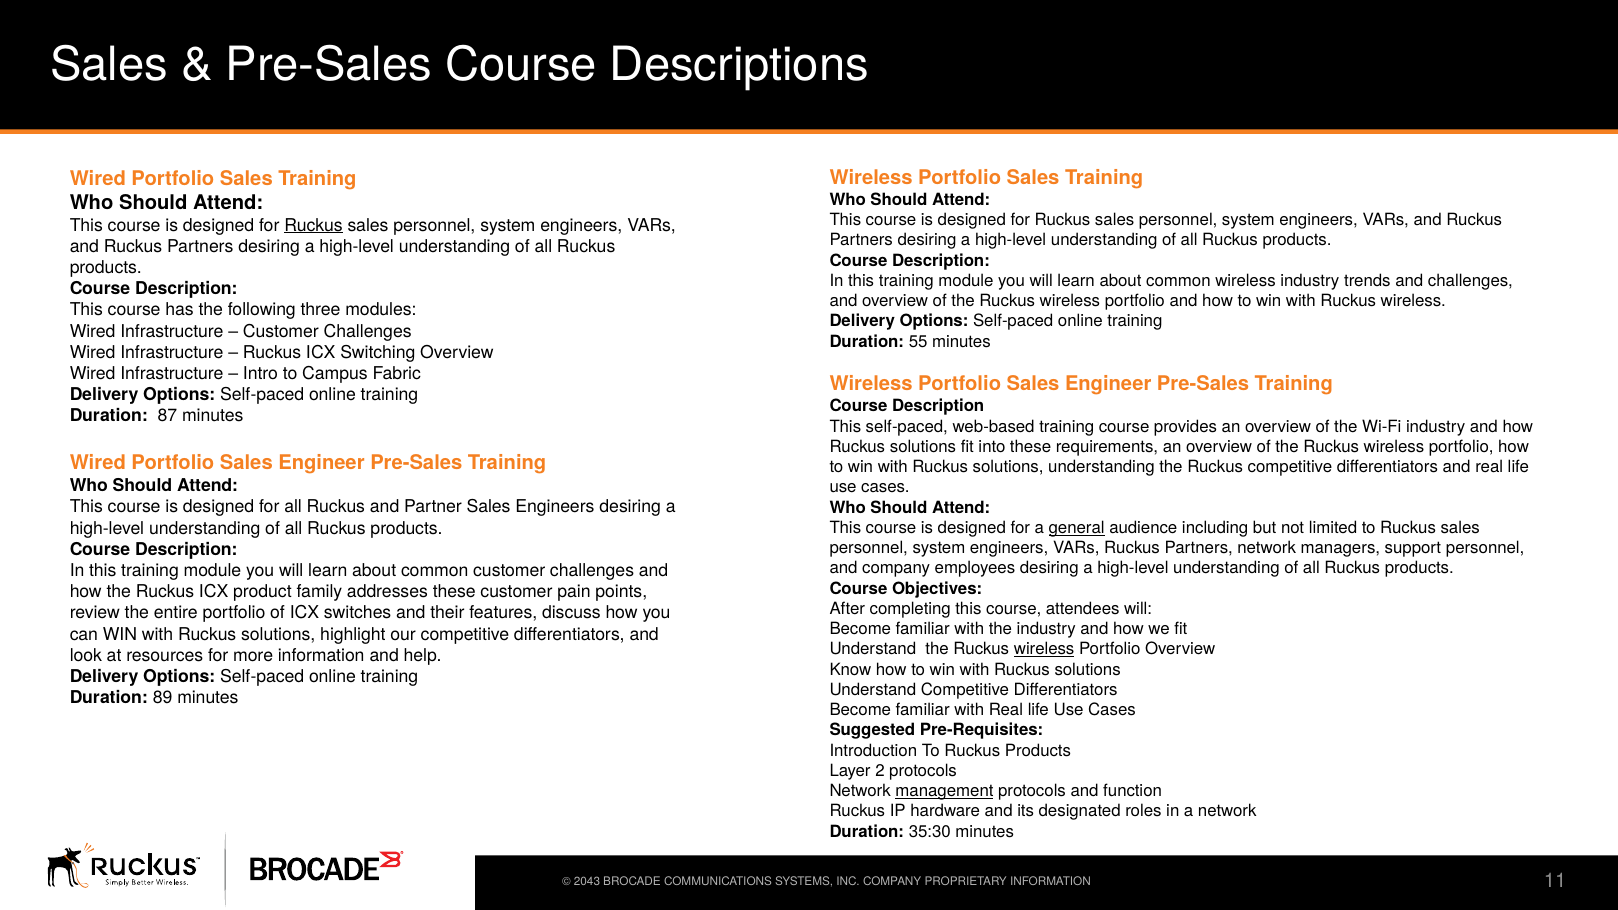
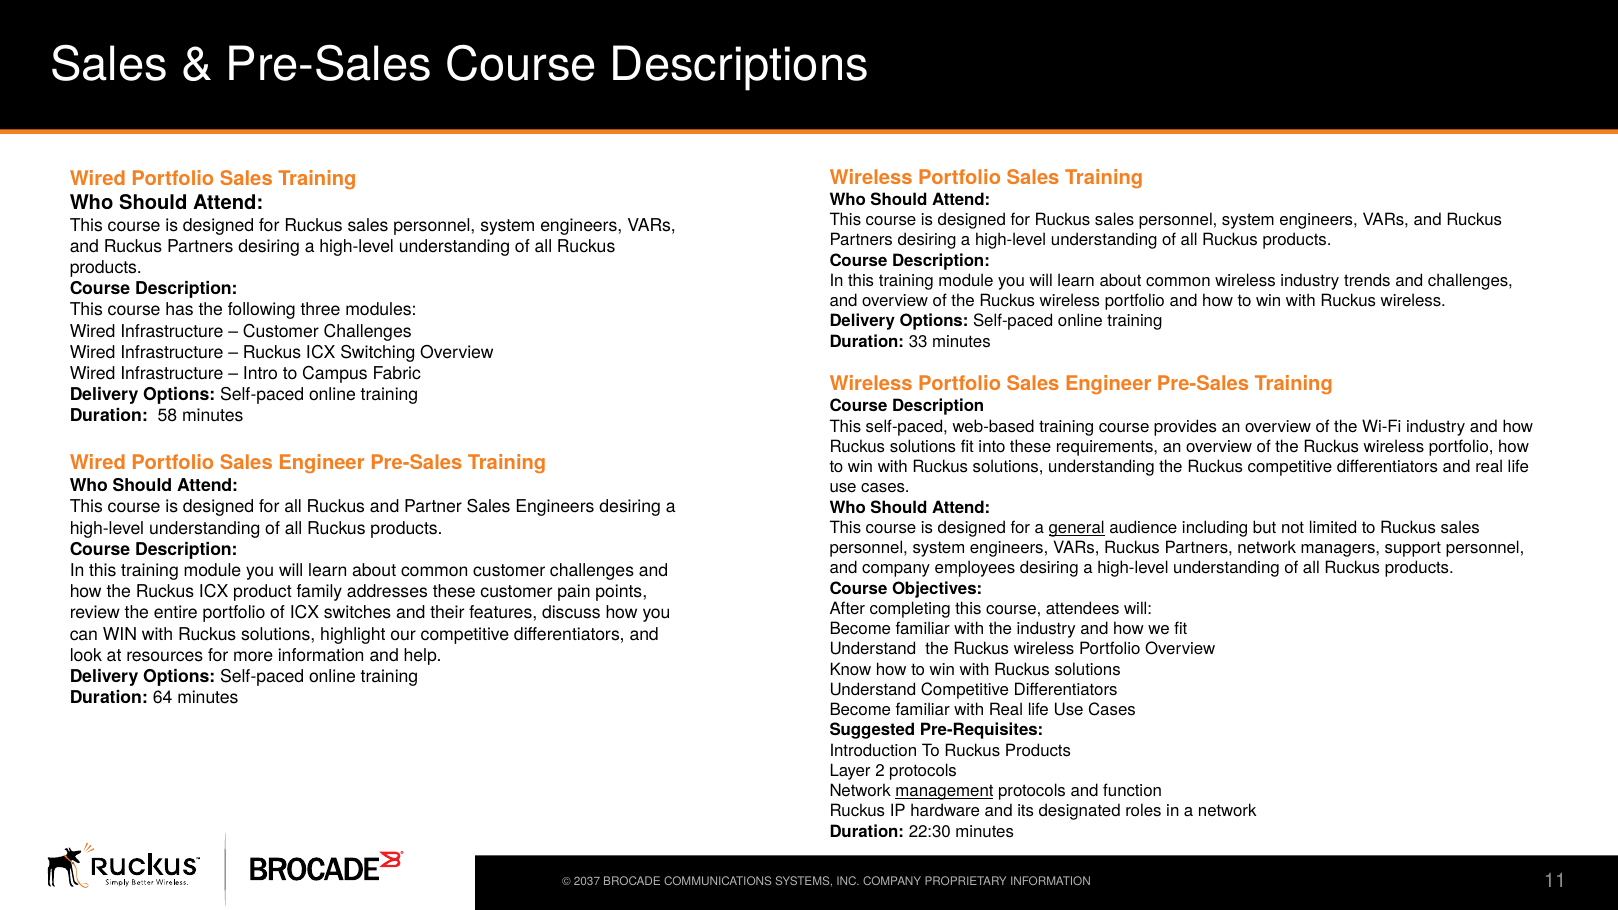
Ruckus at (314, 225) underline: present -> none
55: 55 -> 33
87: 87 -> 58
wireless at (1044, 649) underline: present -> none
89: 89 -> 64
35:30: 35:30 -> 22:30
2043: 2043 -> 2037
